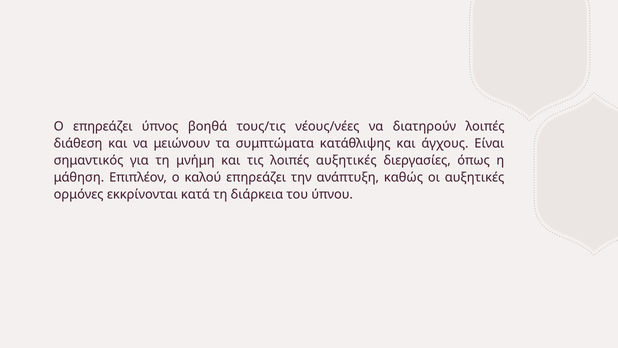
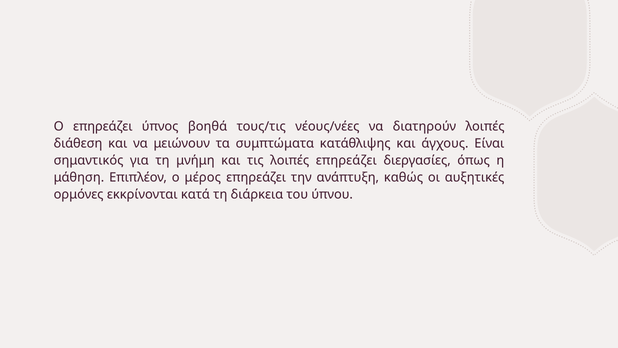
λοιπές αυξητικές: αυξητικές -> επηρεάζει
καλού: καλού -> μέρος
